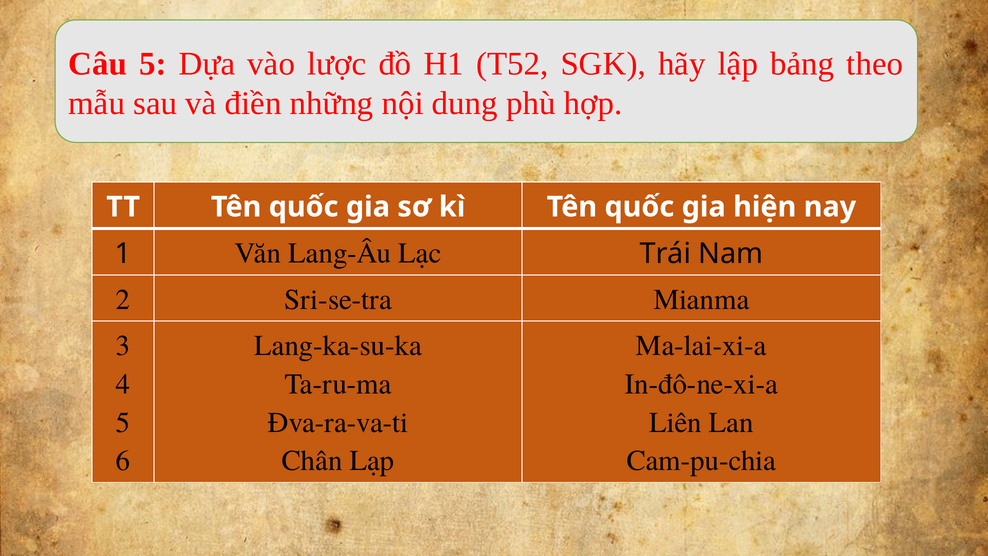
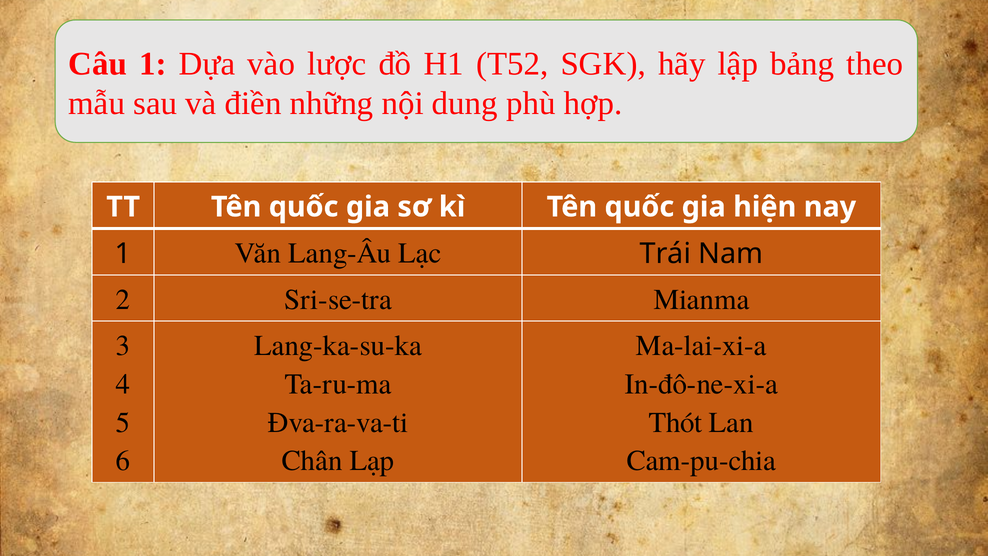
Câu 5: 5 -> 1
Liên: Liên -> Thót
